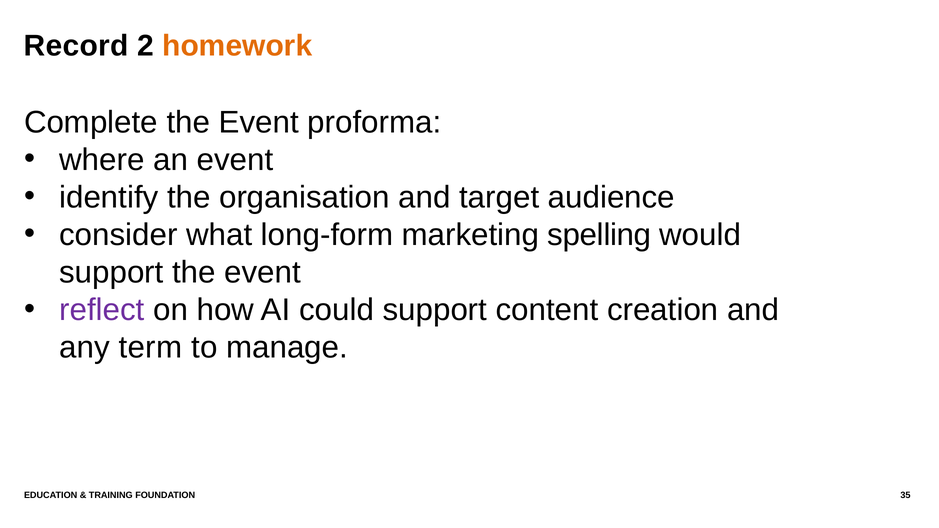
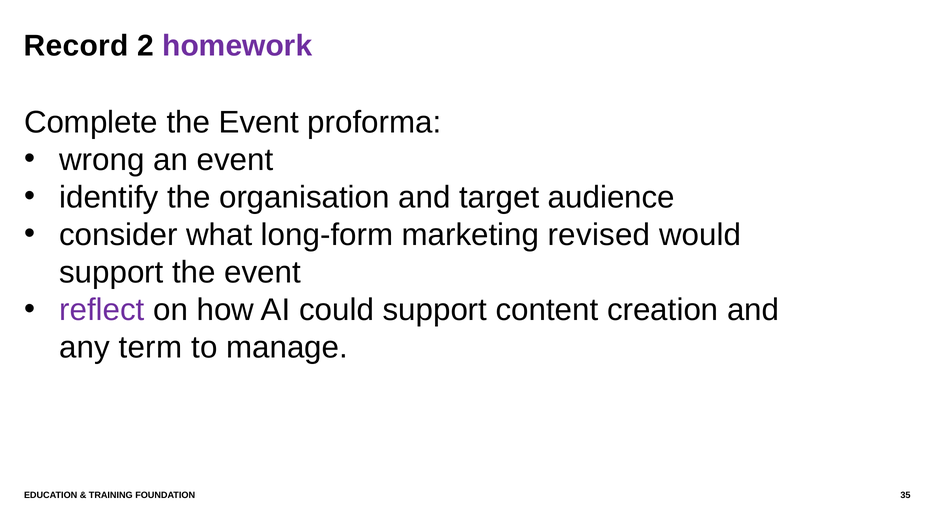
homework colour: orange -> purple
where: where -> wrong
spelling: spelling -> revised
